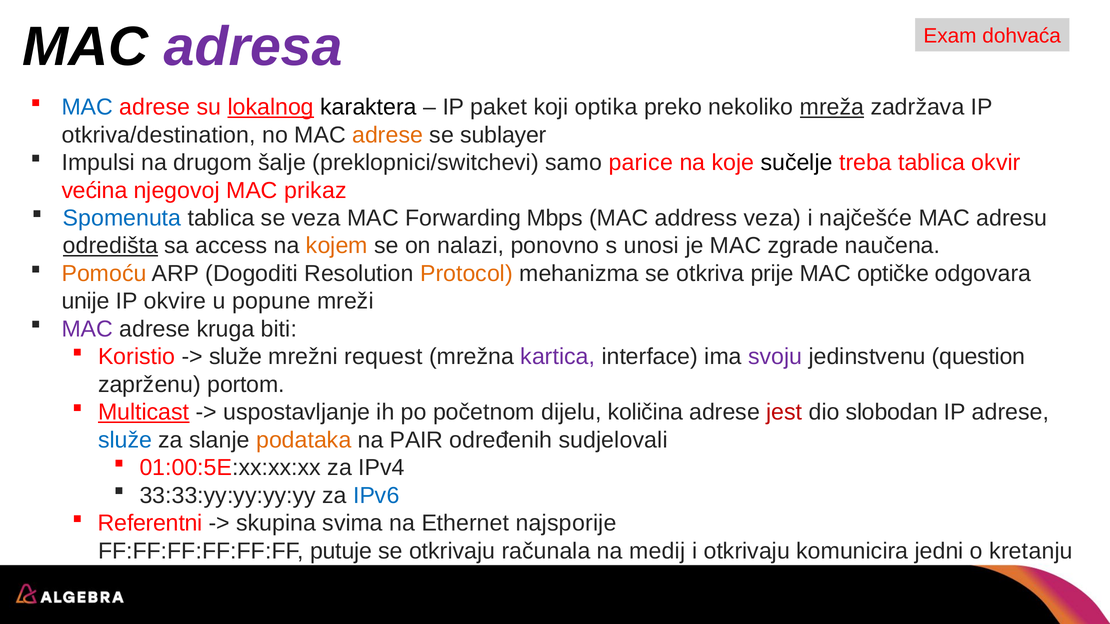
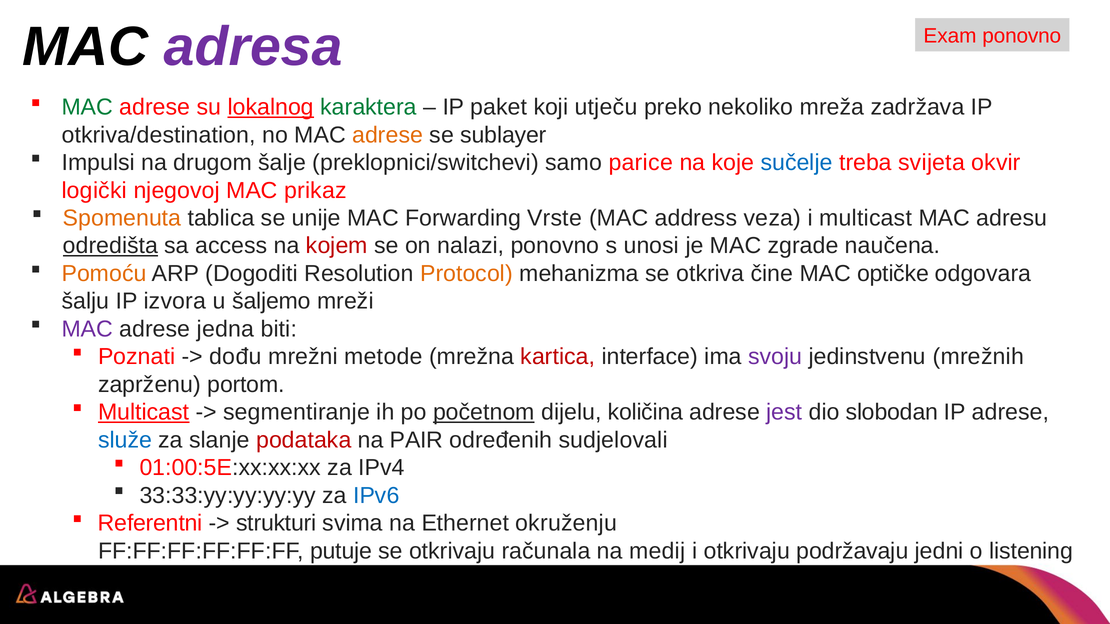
Exam dohvaća: dohvaća -> ponovno
MAC at (87, 107) colour: blue -> green
karaktera colour: black -> green
optika: optika -> utječu
mreža underline: present -> none
sučelje colour: black -> blue
treba tablica: tablica -> svijeta
većina: većina -> logički
Spomenuta colour: blue -> orange
se veza: veza -> unije
Mbps: Mbps -> Vrste
i najčešće: najčešće -> multicast
kojem colour: orange -> red
prije: prije -> čine
unije: unije -> šalju
okvire: okvire -> izvora
popune: popune -> šaljemo
kruga: kruga -> jedna
Koristio: Koristio -> Poznati
služe at (236, 357): služe -> dođu
request: request -> metode
kartica colour: purple -> red
question: question -> mrežnih
uspostavljanje: uspostavljanje -> segmentiranje
početnom underline: none -> present
jest colour: red -> purple
podataka colour: orange -> red
skupina: skupina -> strukturi
najsporije: najsporije -> okruženju
komunicira: komunicira -> podržavaju
kretanju: kretanju -> listening
